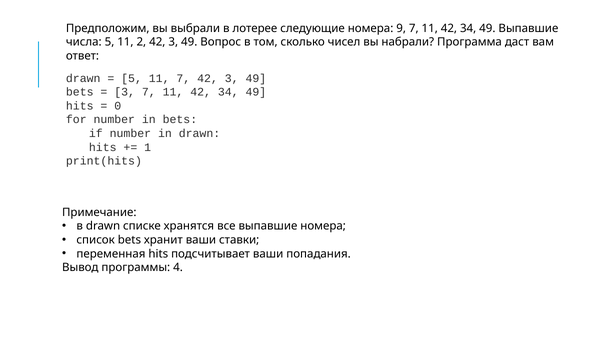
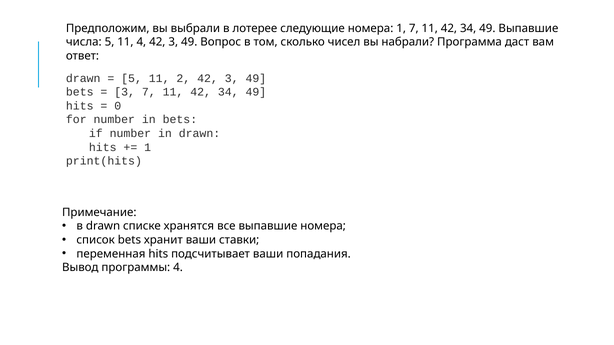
номера 9: 9 -> 1
11 2: 2 -> 4
11 7: 7 -> 2
